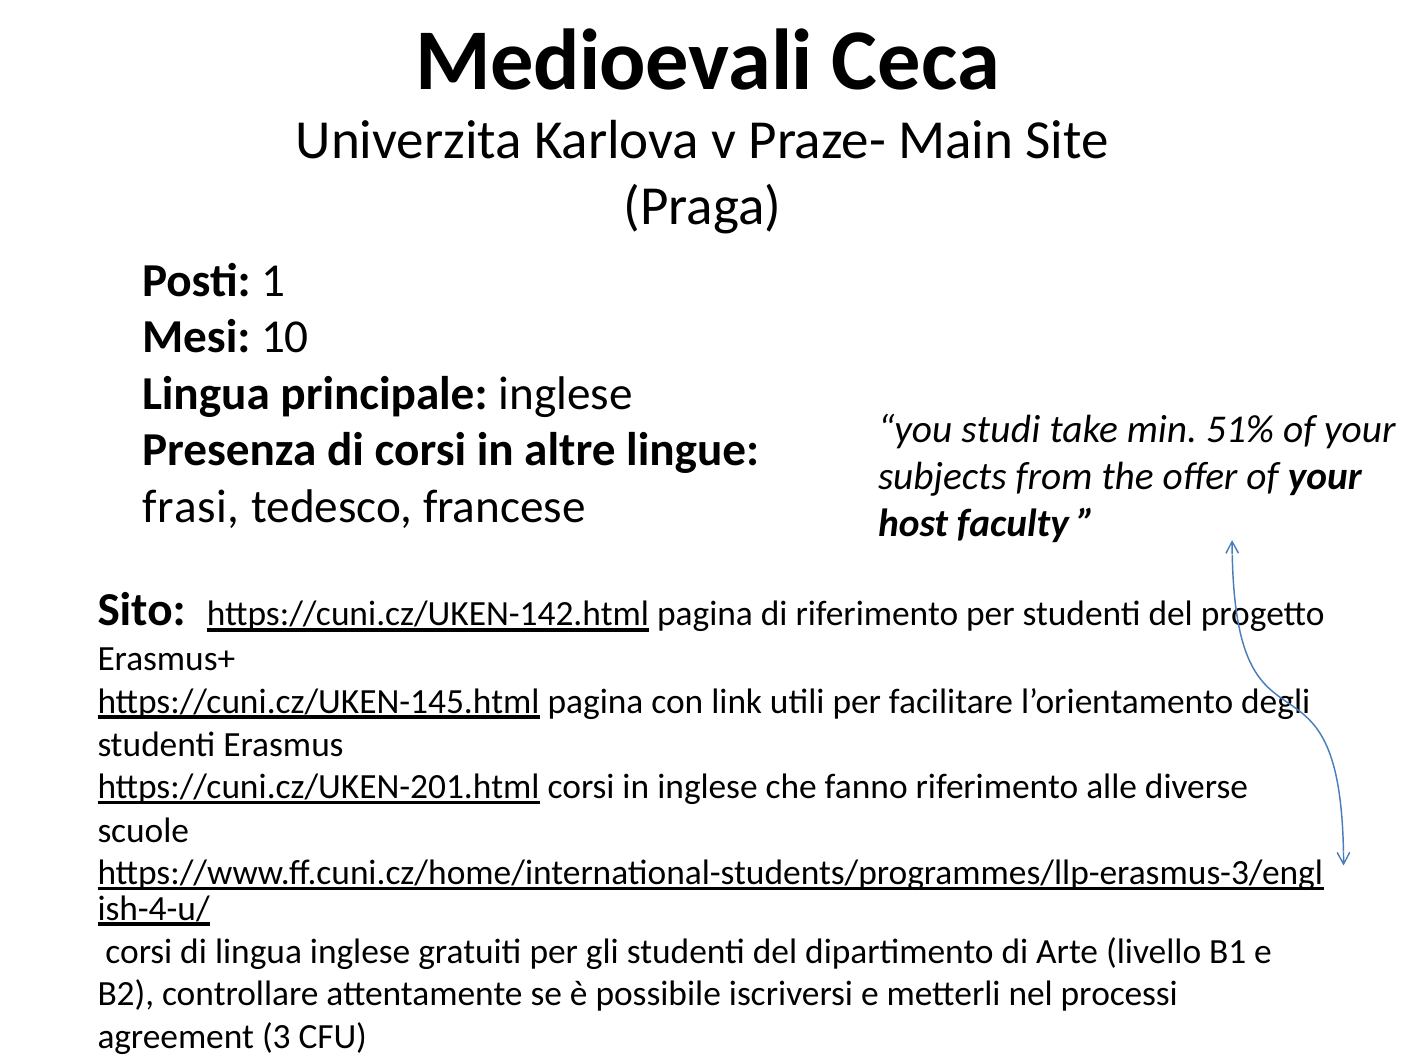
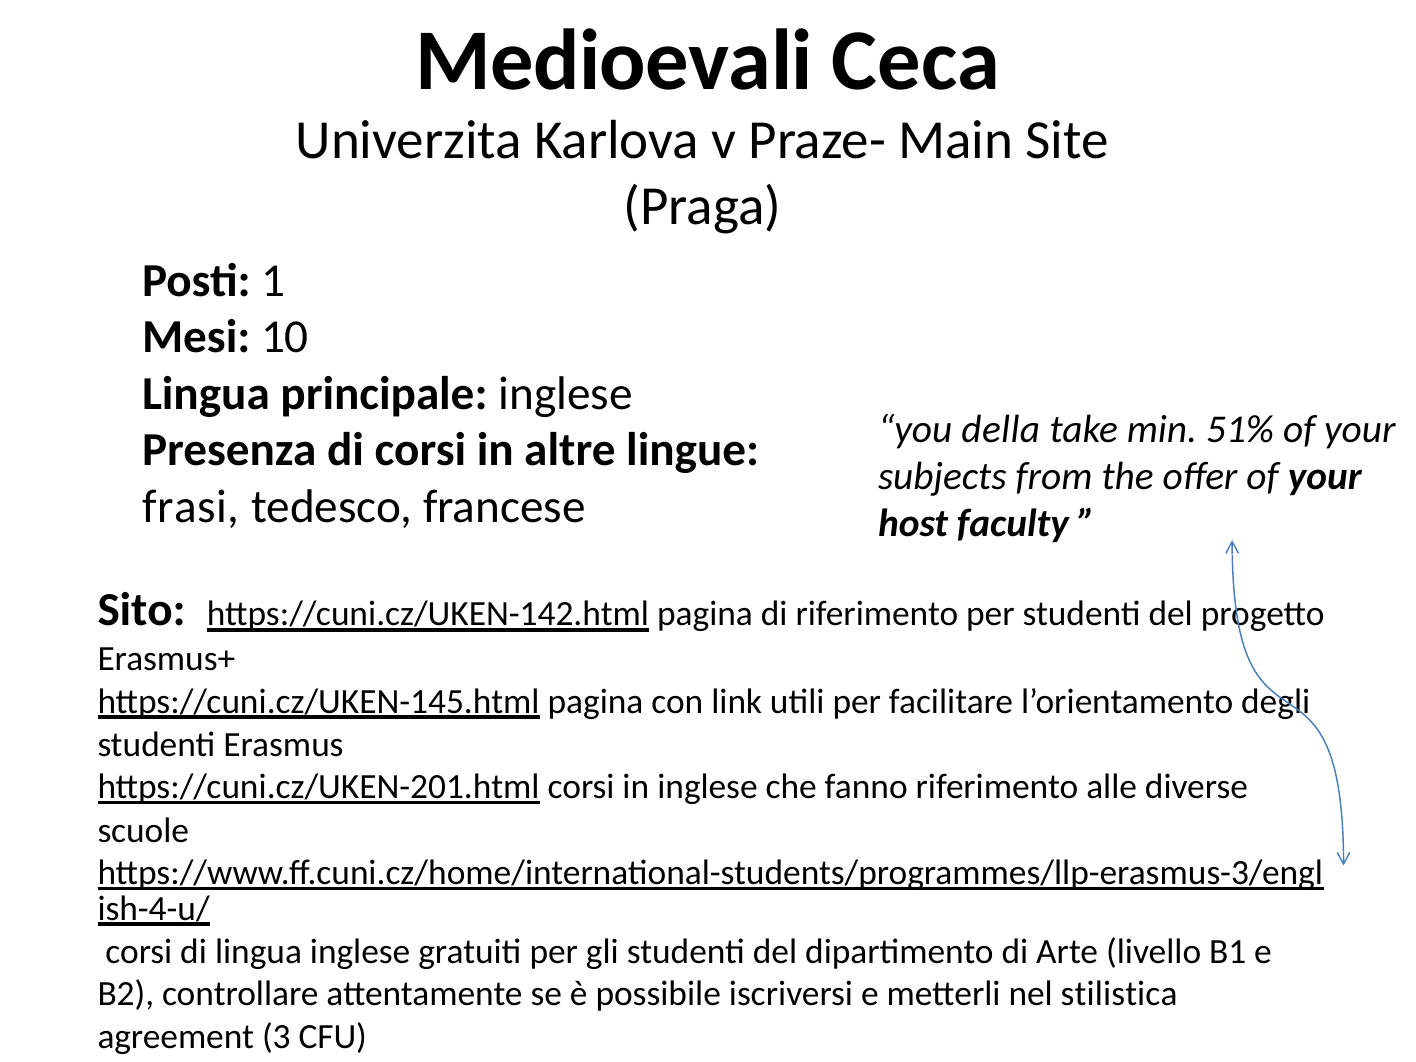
studi: studi -> della
processi: processi -> stilistica
